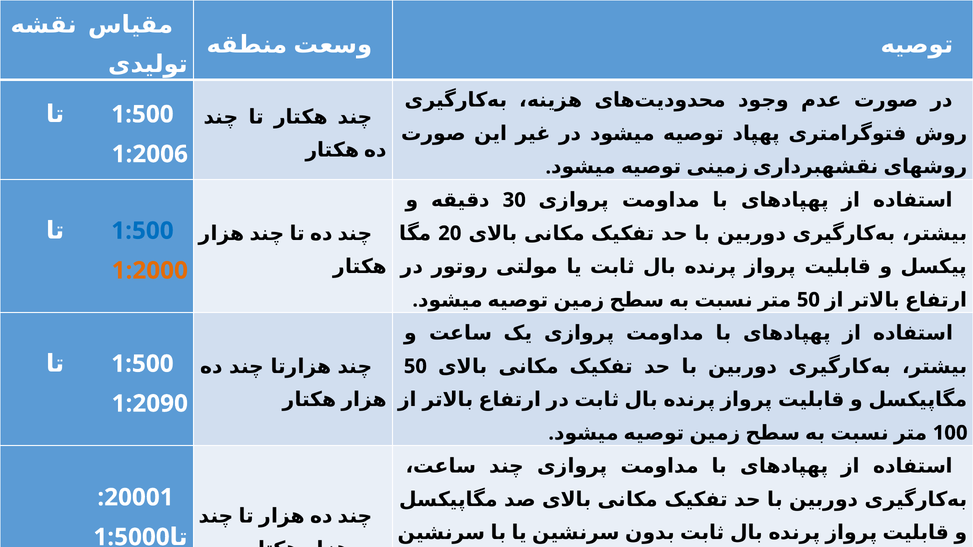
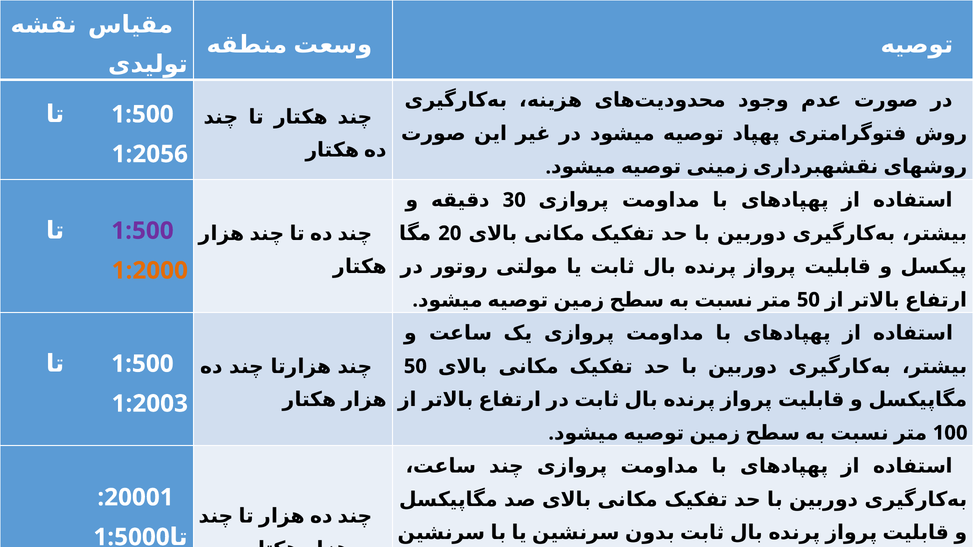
1:2006: 1:2006 -> 1:2056
1:500 at (142, 231) colour: blue -> purple
1:2090: 1:2090 -> 1:2003
